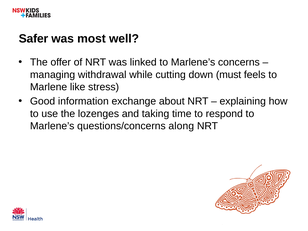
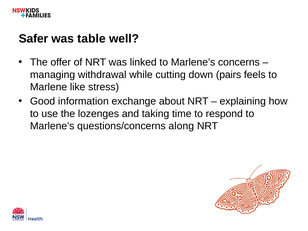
most: most -> table
must: must -> pairs
